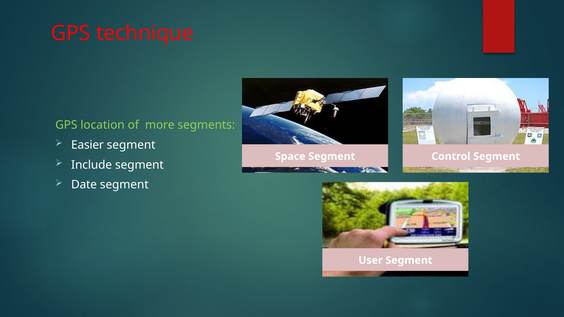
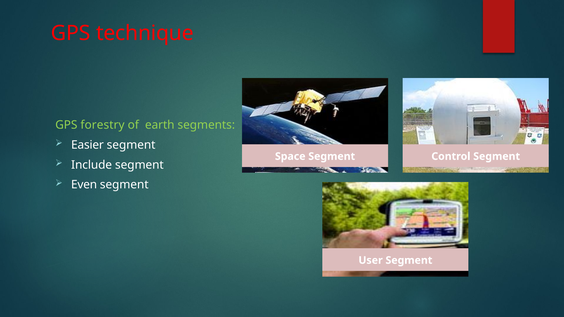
location: location -> forestry
more: more -> earth
Date: Date -> Even
